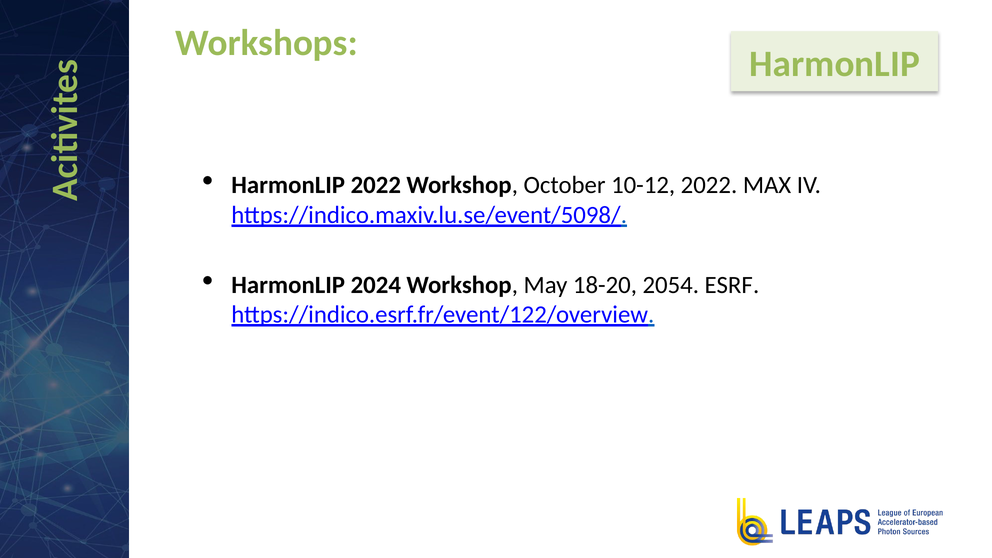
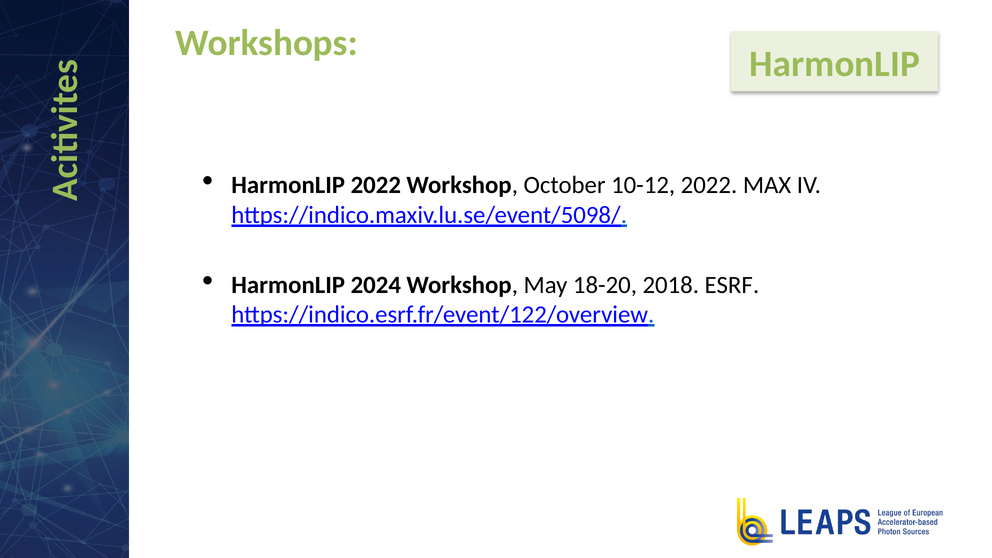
2054: 2054 -> 2018
